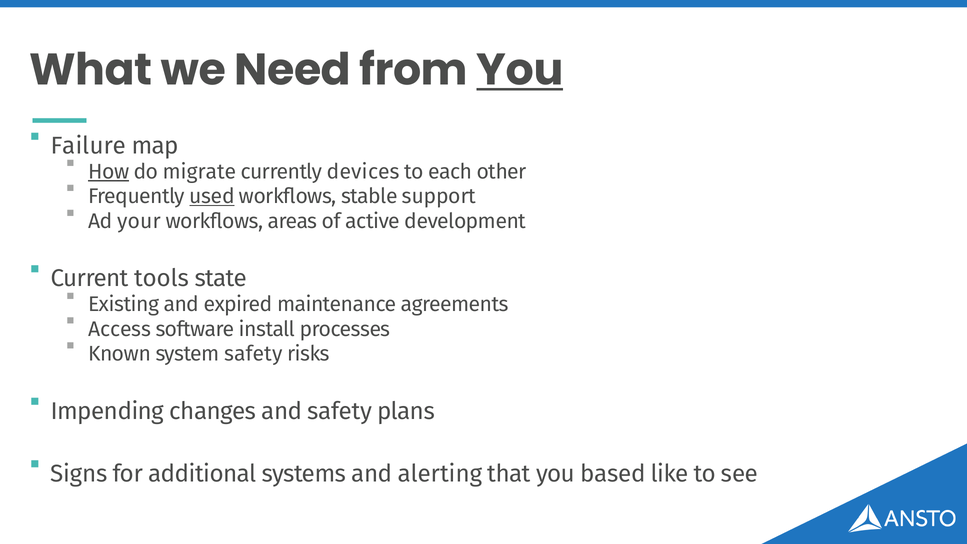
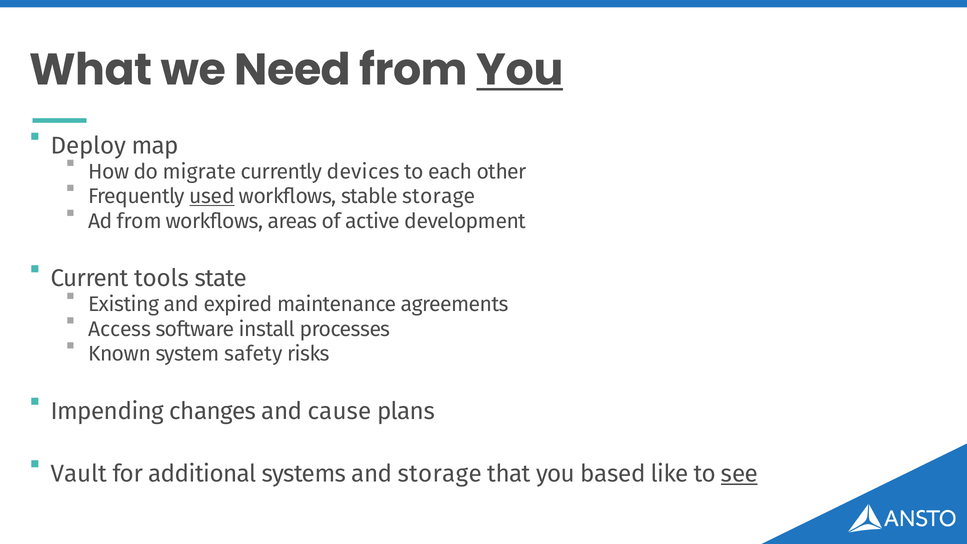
Failure: Failure -> Deploy
How underline: present -> none
stable support: support -> storage
Ad your: your -> from
and safety: safety -> cause
Signs: Signs -> Vault
and alerting: alerting -> storage
see underline: none -> present
